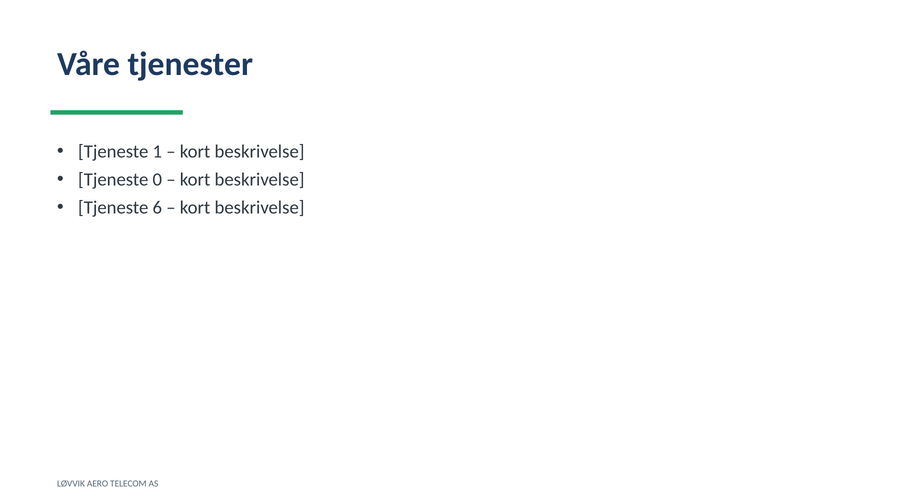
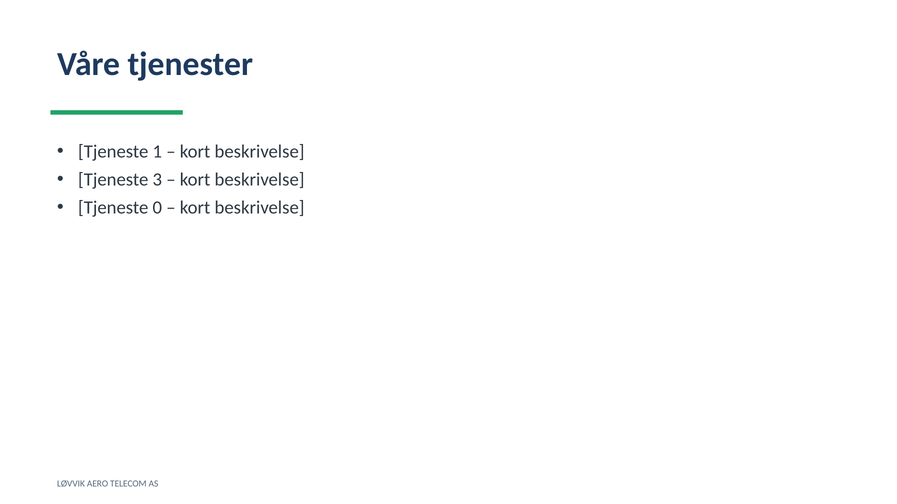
0: 0 -> 3
6: 6 -> 0
